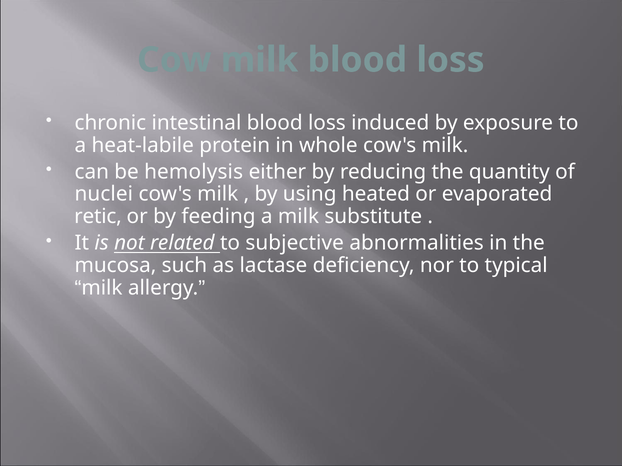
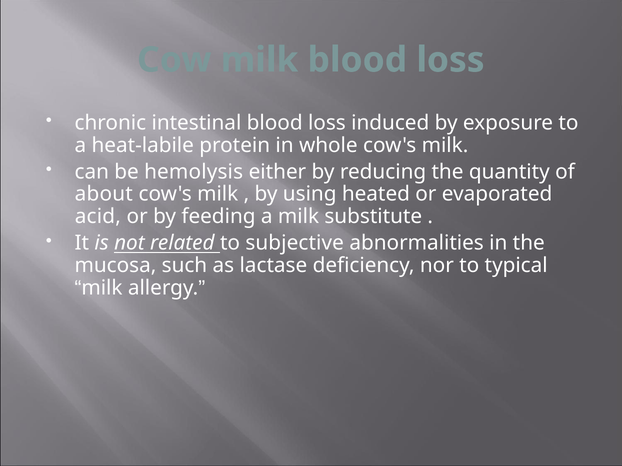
nuclei: nuclei -> about
retic: retic -> acid
